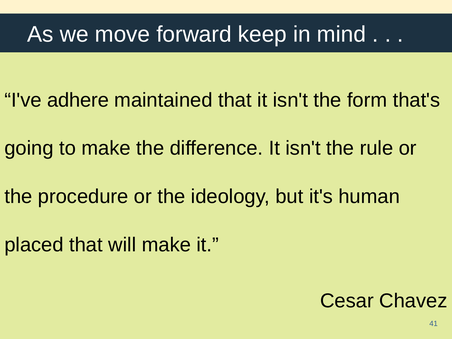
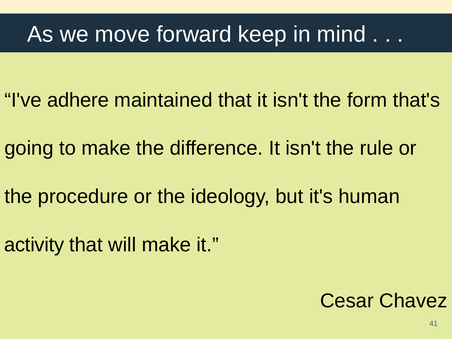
placed: placed -> activity
